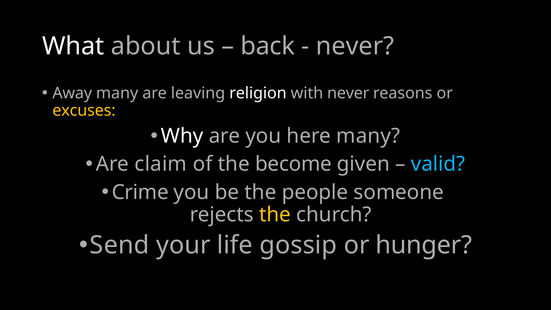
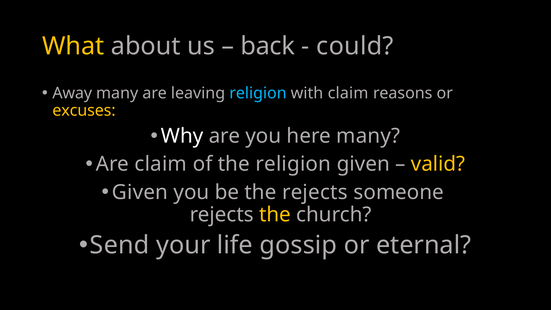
What colour: white -> yellow
never at (355, 46): never -> could
religion at (258, 93) colour: white -> light blue
with never: never -> claim
the become: become -> religion
valid colour: light blue -> yellow
Crime at (140, 192): Crime -> Given
the people: people -> rejects
hunger: hunger -> eternal
